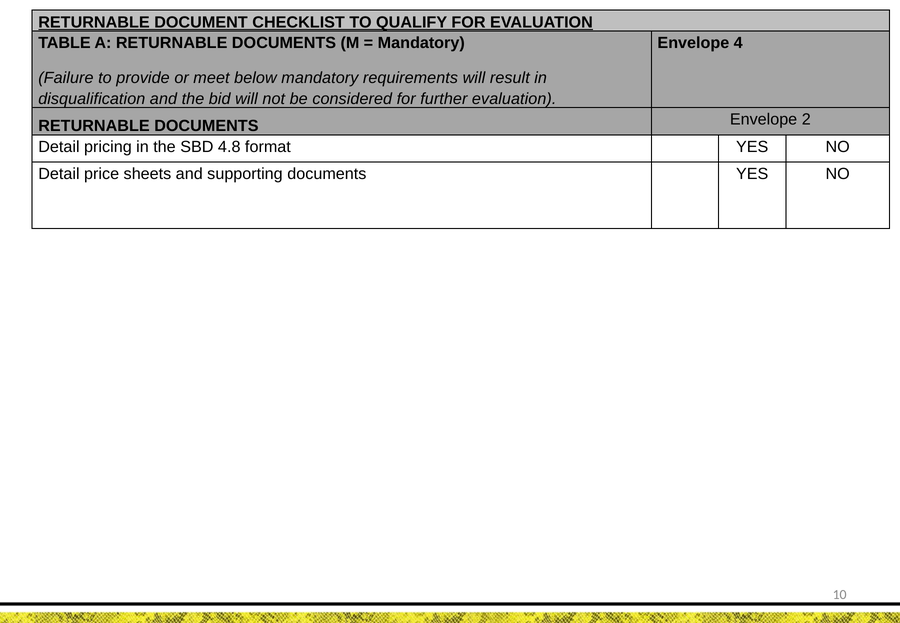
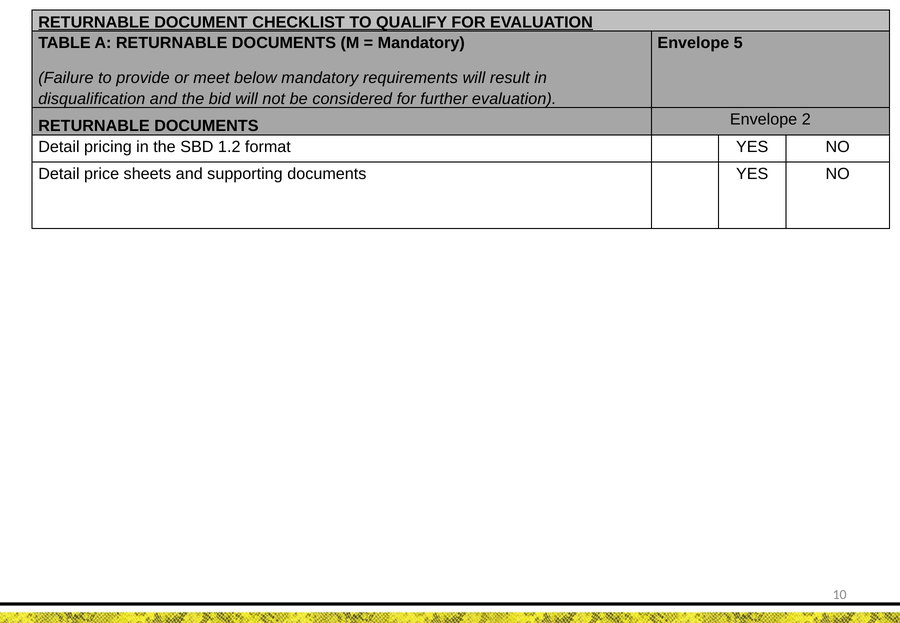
4: 4 -> 5
4.8: 4.8 -> 1.2
